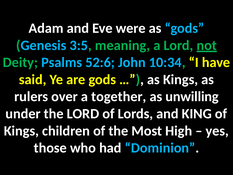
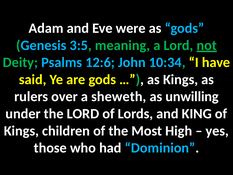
52:6: 52:6 -> 12:6
together: together -> sheweth
